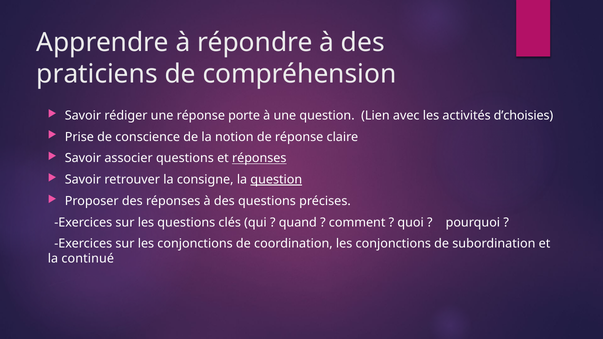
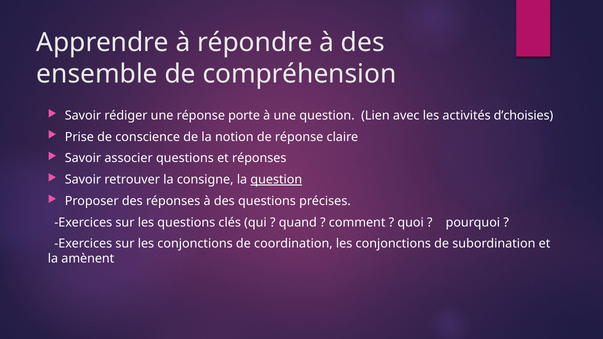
praticiens: praticiens -> ensemble
réponses at (259, 158) underline: present -> none
continué: continué -> amènent
